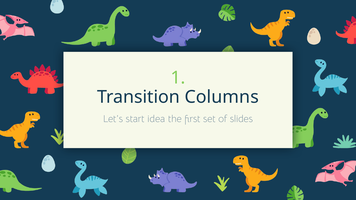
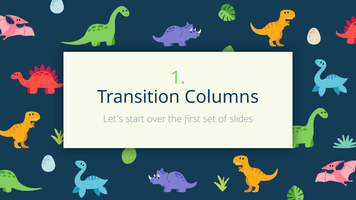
idea: idea -> over
